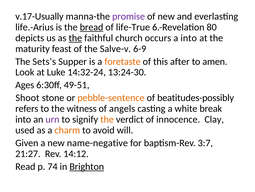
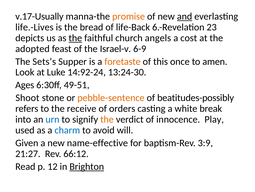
promise colour: purple -> orange
and underline: none -> present
life.-Arius: life.-Arius -> life.-Lives
bread underline: present -> none
life-True: life-True -> life-Back
80: 80 -> 23
occurs: occurs -> angels
a into: into -> cost
maturity: maturity -> adopted
Salve-v: Salve-v -> Israel-v
after: after -> once
14:32-24: 14:32-24 -> 14:92-24
witness: witness -> receive
angels: angels -> orders
urn colour: purple -> blue
Clay: Clay -> Play
charm colour: orange -> blue
name-negative: name-negative -> name-effective
3:7: 3:7 -> 3:9
14:12: 14:12 -> 66:12
74: 74 -> 12
